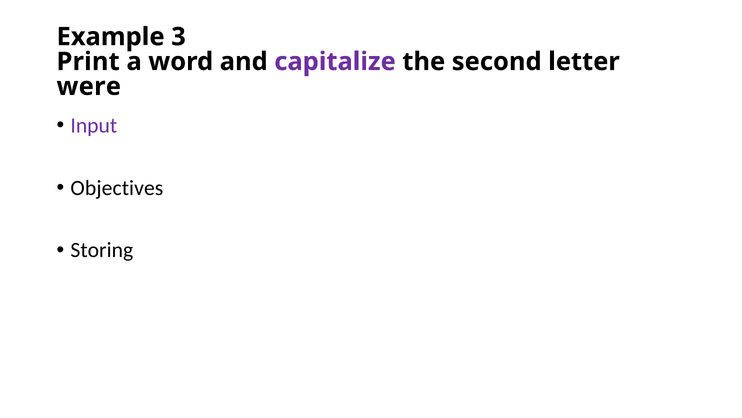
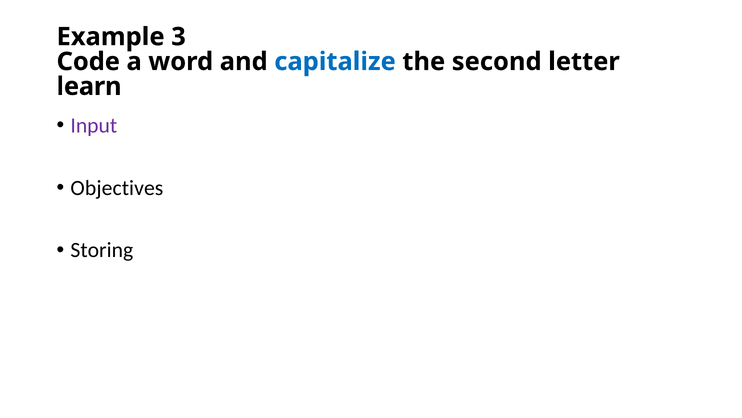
Print: Print -> Code
capitalize colour: purple -> blue
were: were -> learn
